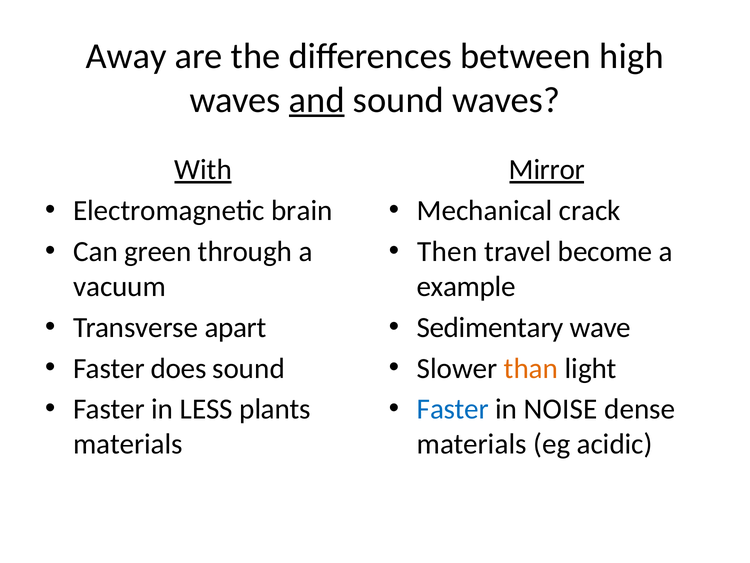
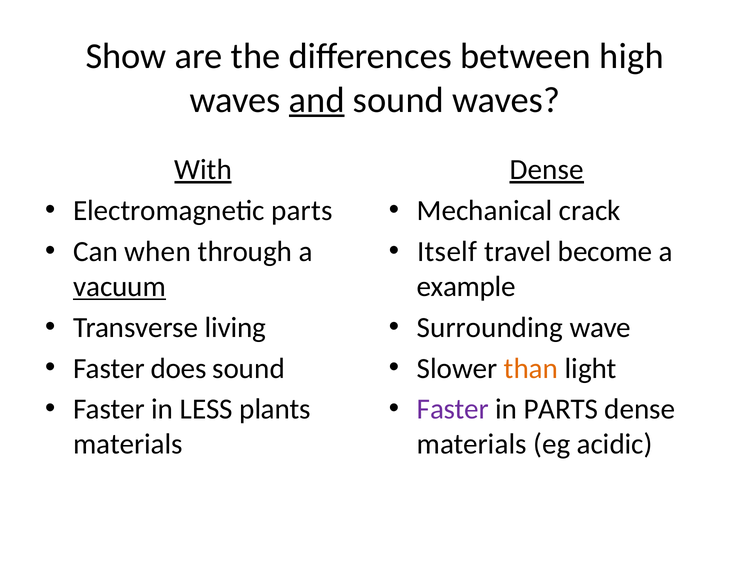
Away: Away -> Show
Mirror at (547, 170): Mirror -> Dense
Electromagnetic brain: brain -> parts
green: green -> when
Then: Then -> Itself
vacuum underline: none -> present
apart: apart -> living
Sedimentary: Sedimentary -> Surrounding
Faster at (453, 409) colour: blue -> purple
in NOISE: NOISE -> PARTS
